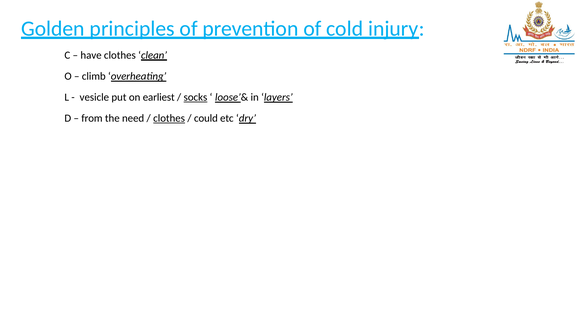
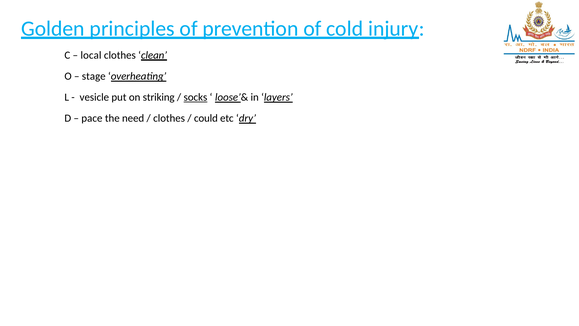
have: have -> local
climb: climb -> stage
earliest: earliest -> striking
from: from -> pace
clothes at (169, 118) underline: present -> none
